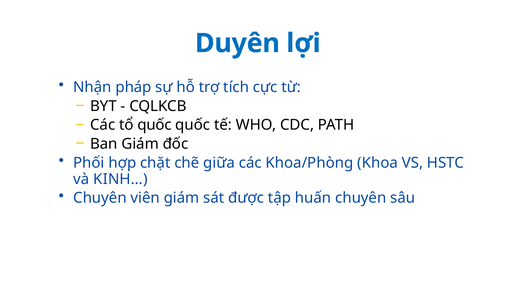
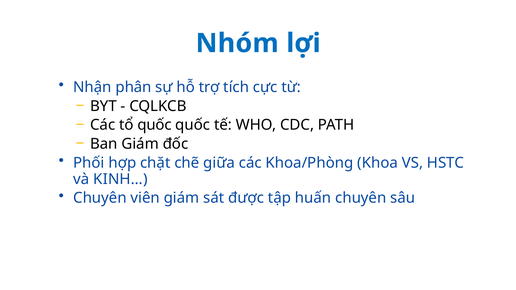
Duyên: Duyên -> Nhóm
pháp: pháp -> phân
